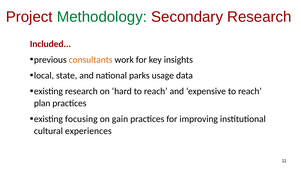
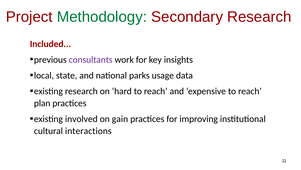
consultants colour: orange -> purple
focusing: focusing -> involved
experiences: experiences -> interactions
